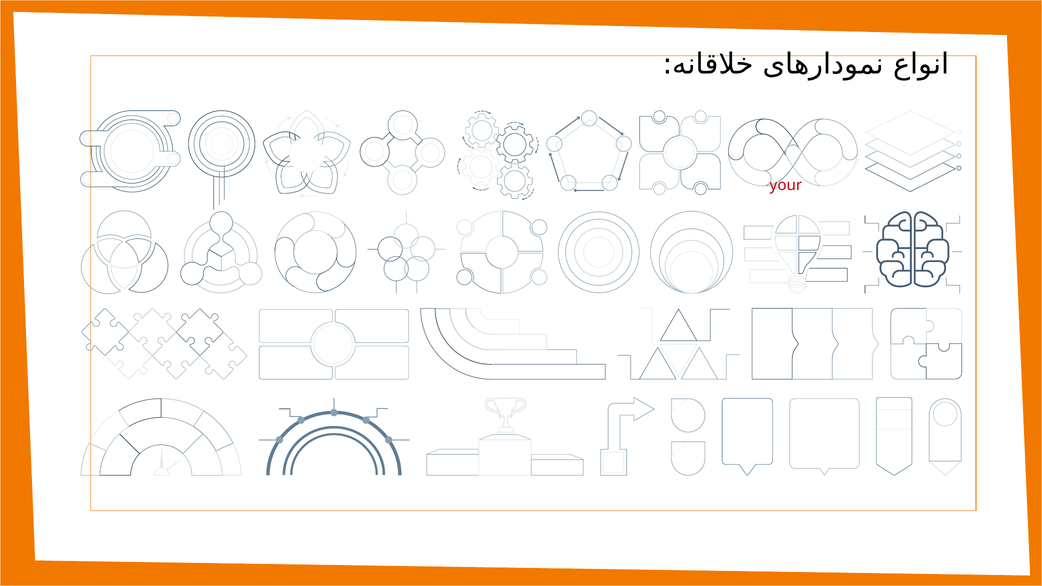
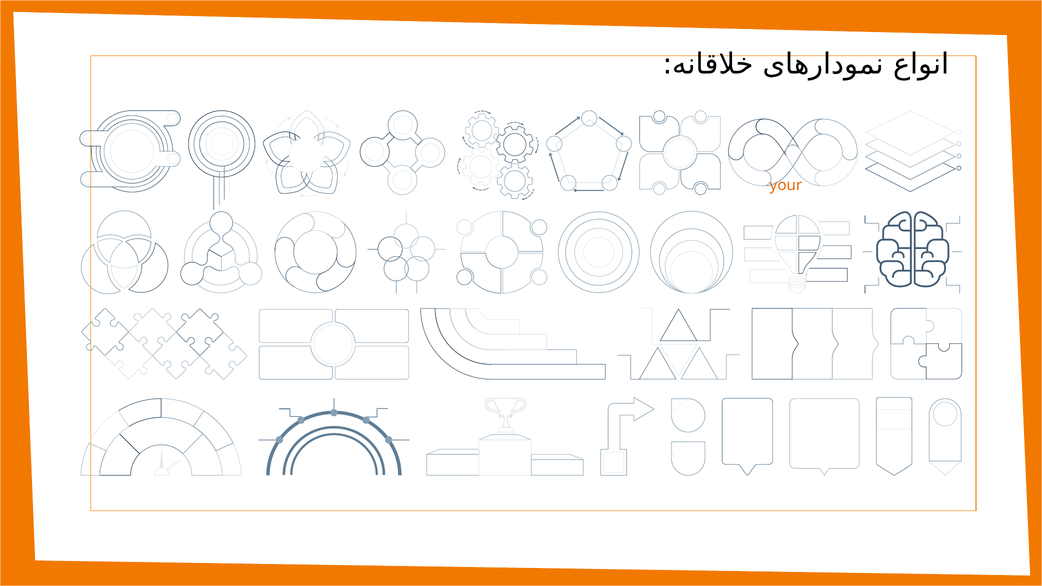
your colour: red -> orange
